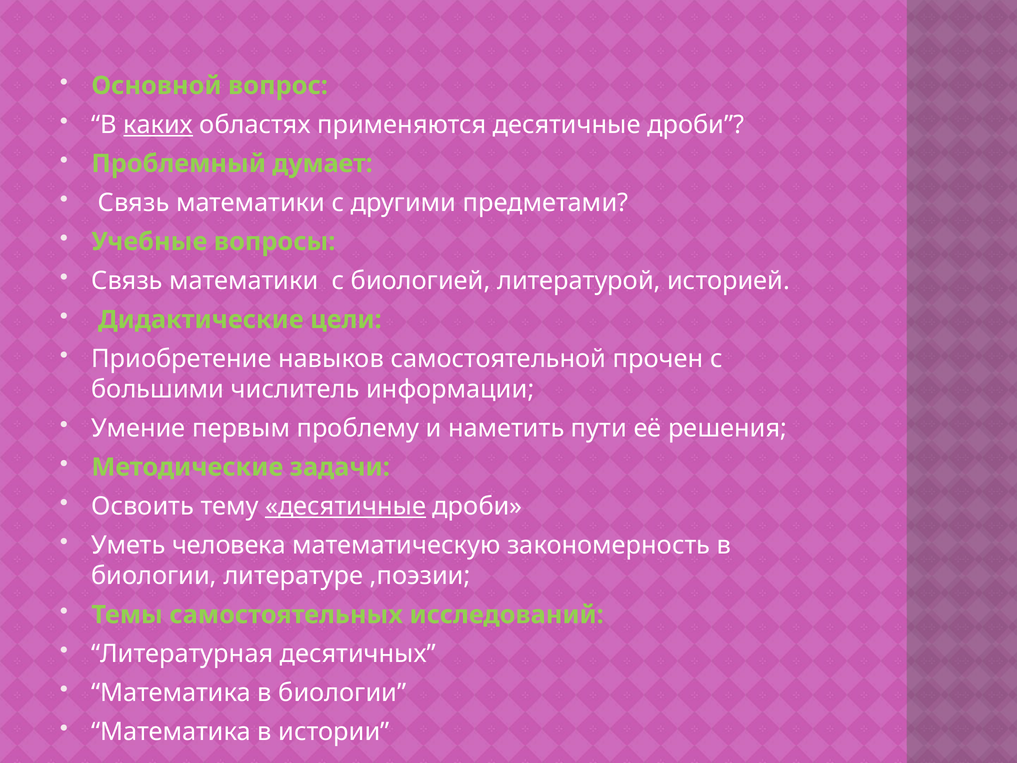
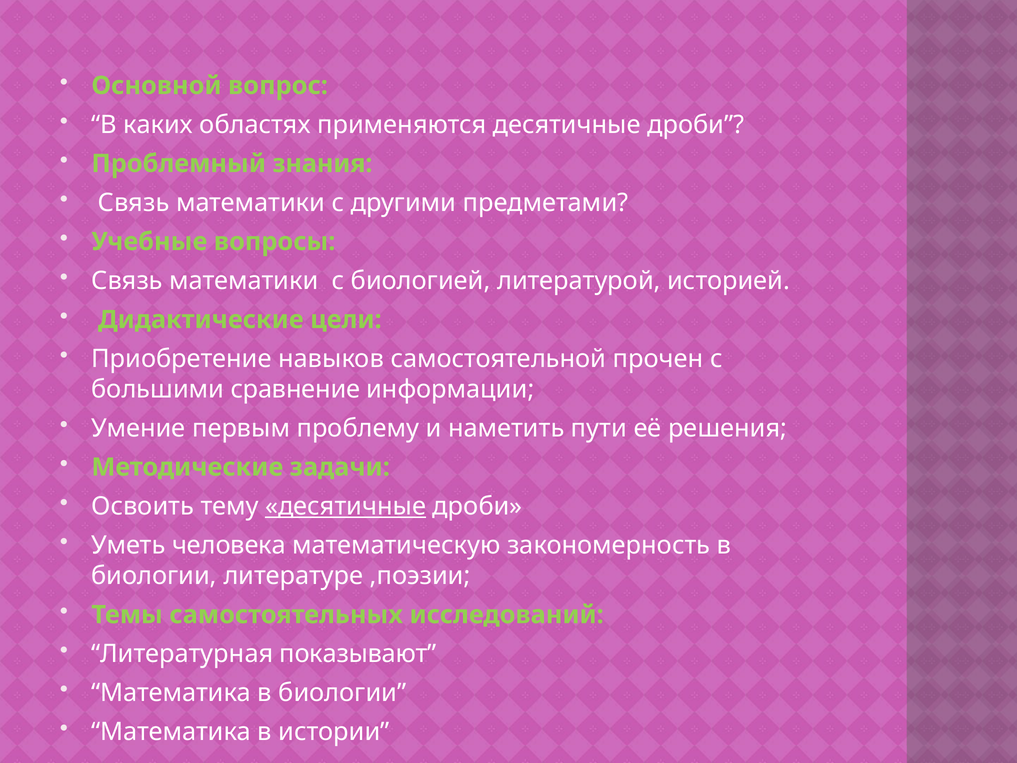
каких underline: present -> none
думает: думает -> знания
числитель: числитель -> сравнение
десятичных: десятичных -> показывают
